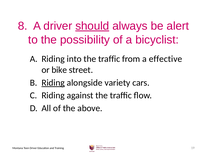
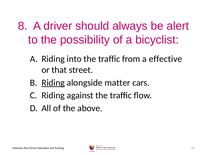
should underline: present -> none
bike: bike -> that
variety: variety -> matter
